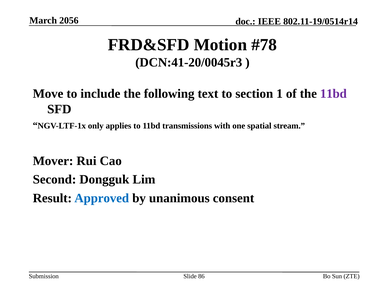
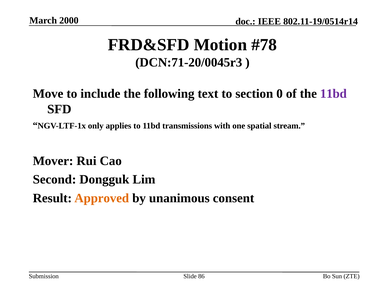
2056: 2056 -> 2000
DCN:41-20/0045r3: DCN:41-20/0045r3 -> DCN:71-20/0045r3
1: 1 -> 0
Approved colour: blue -> orange
